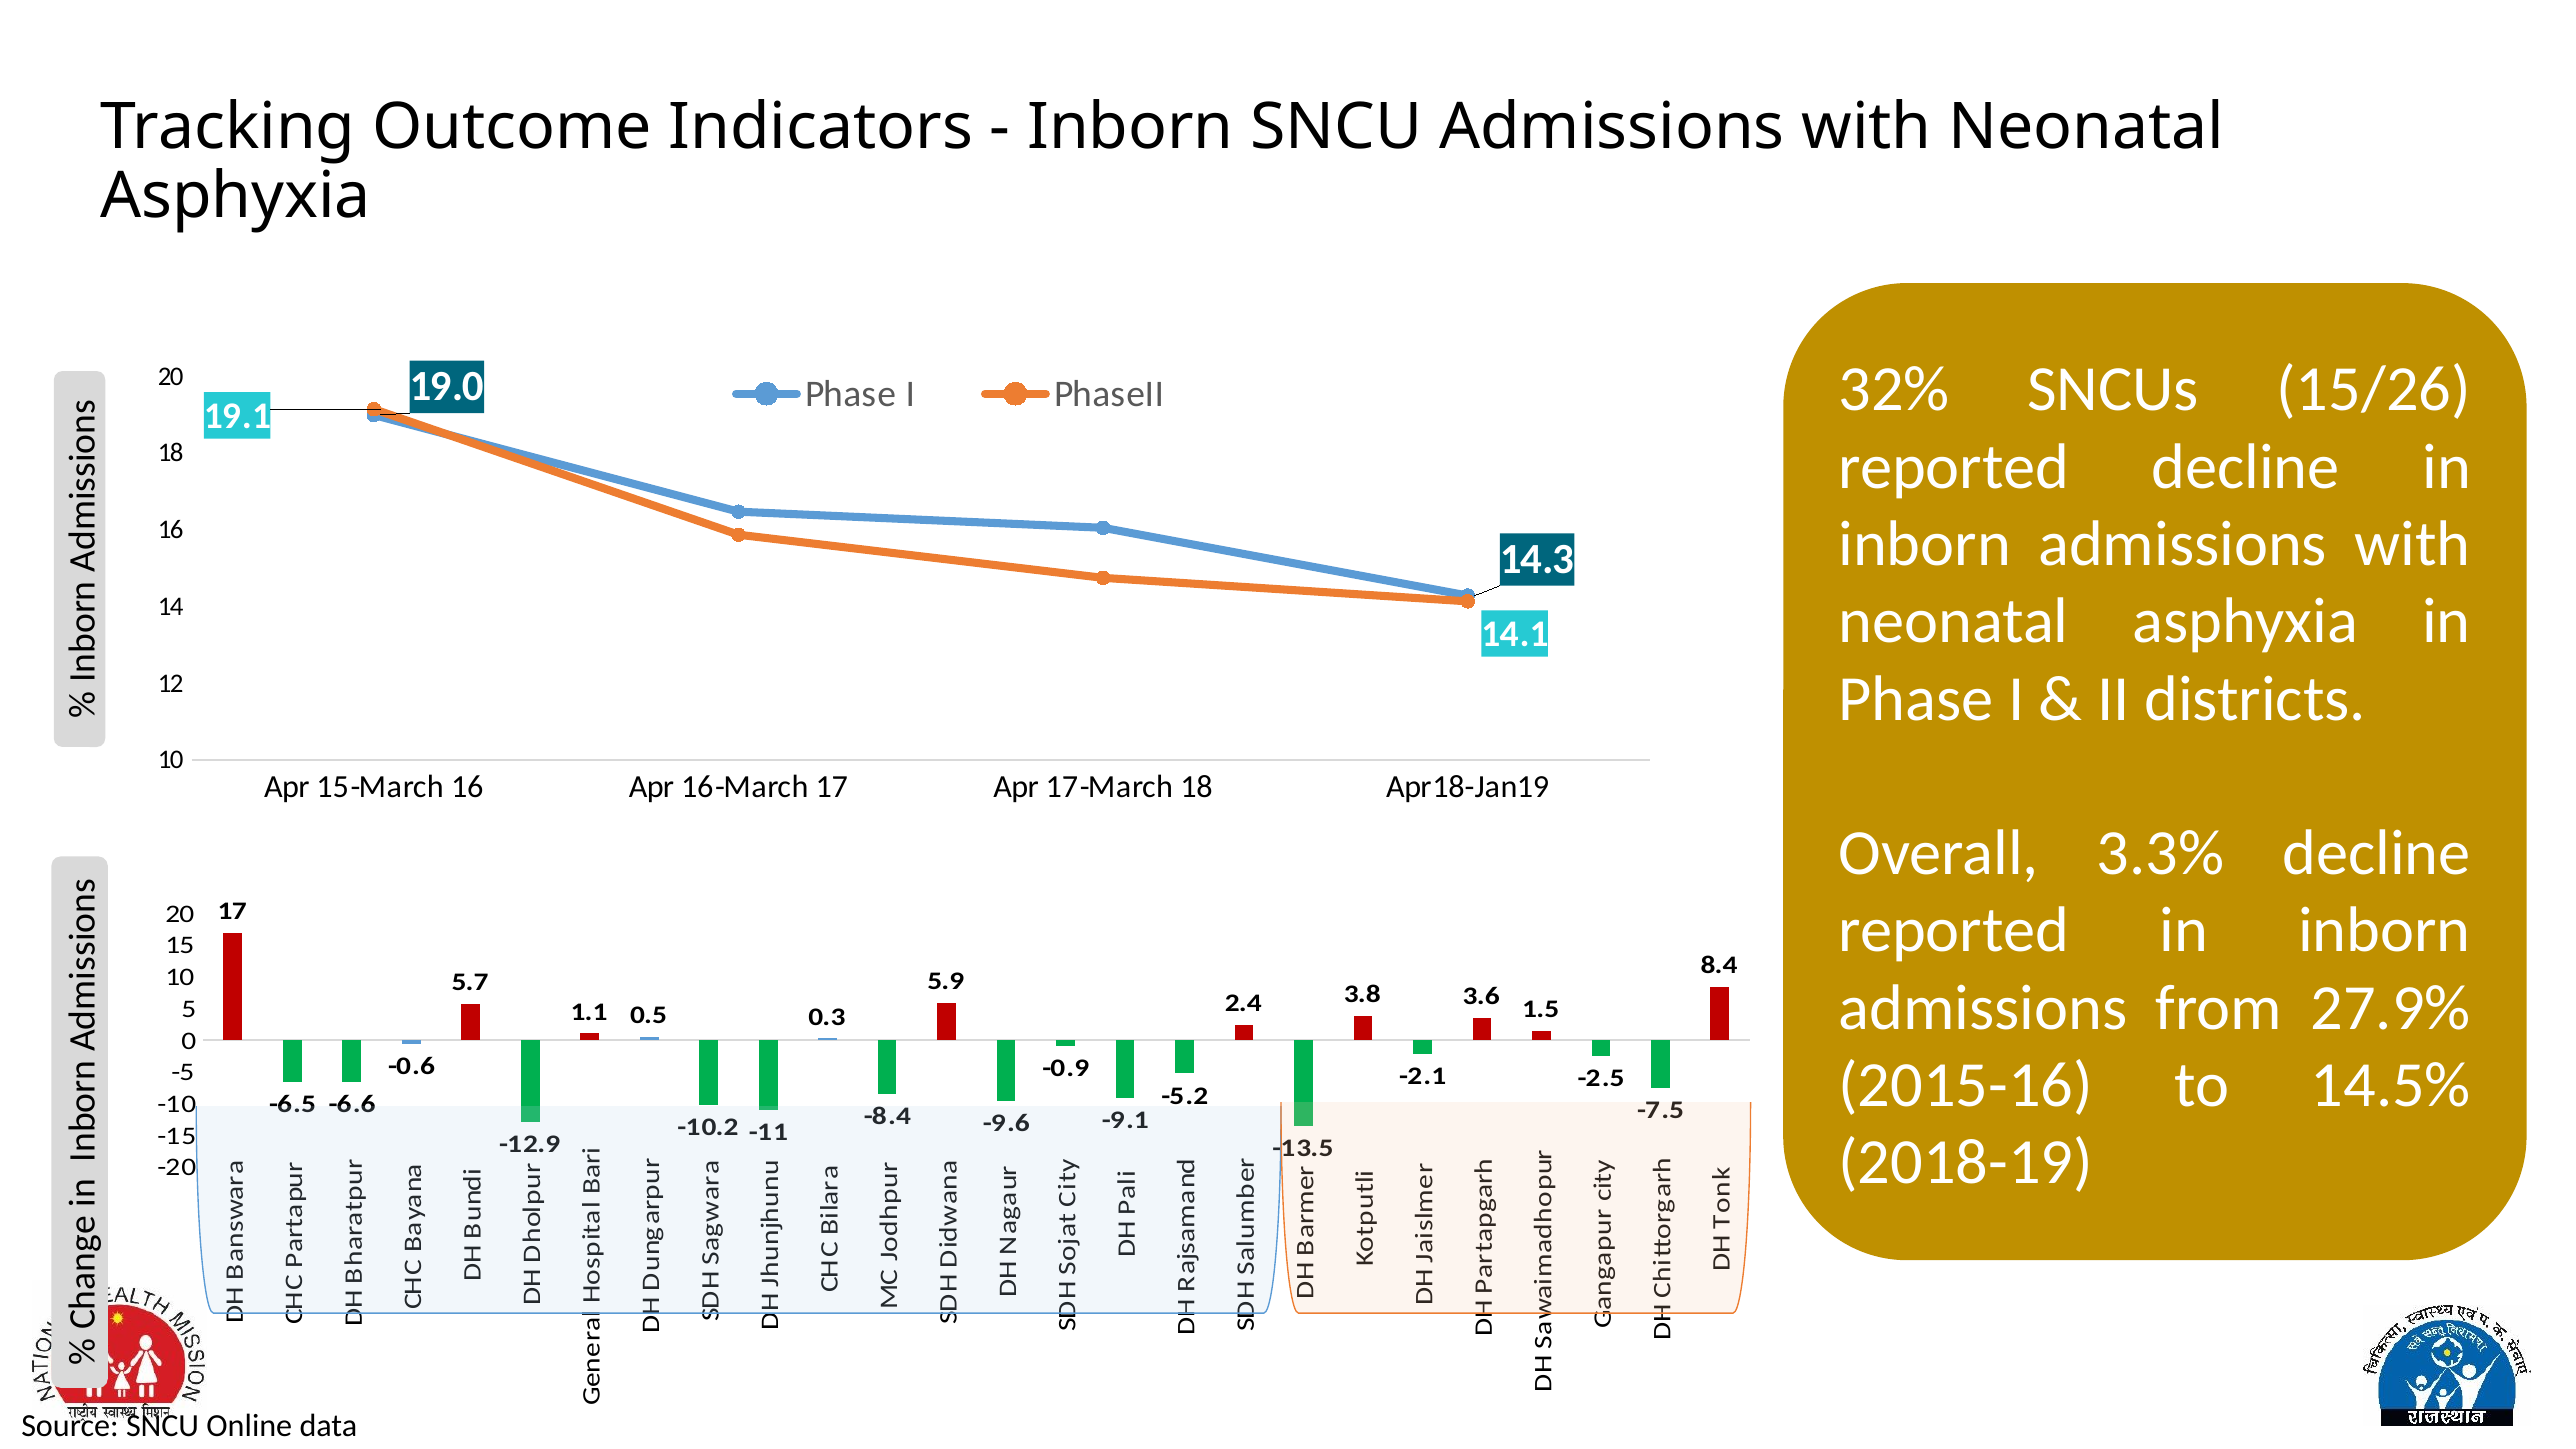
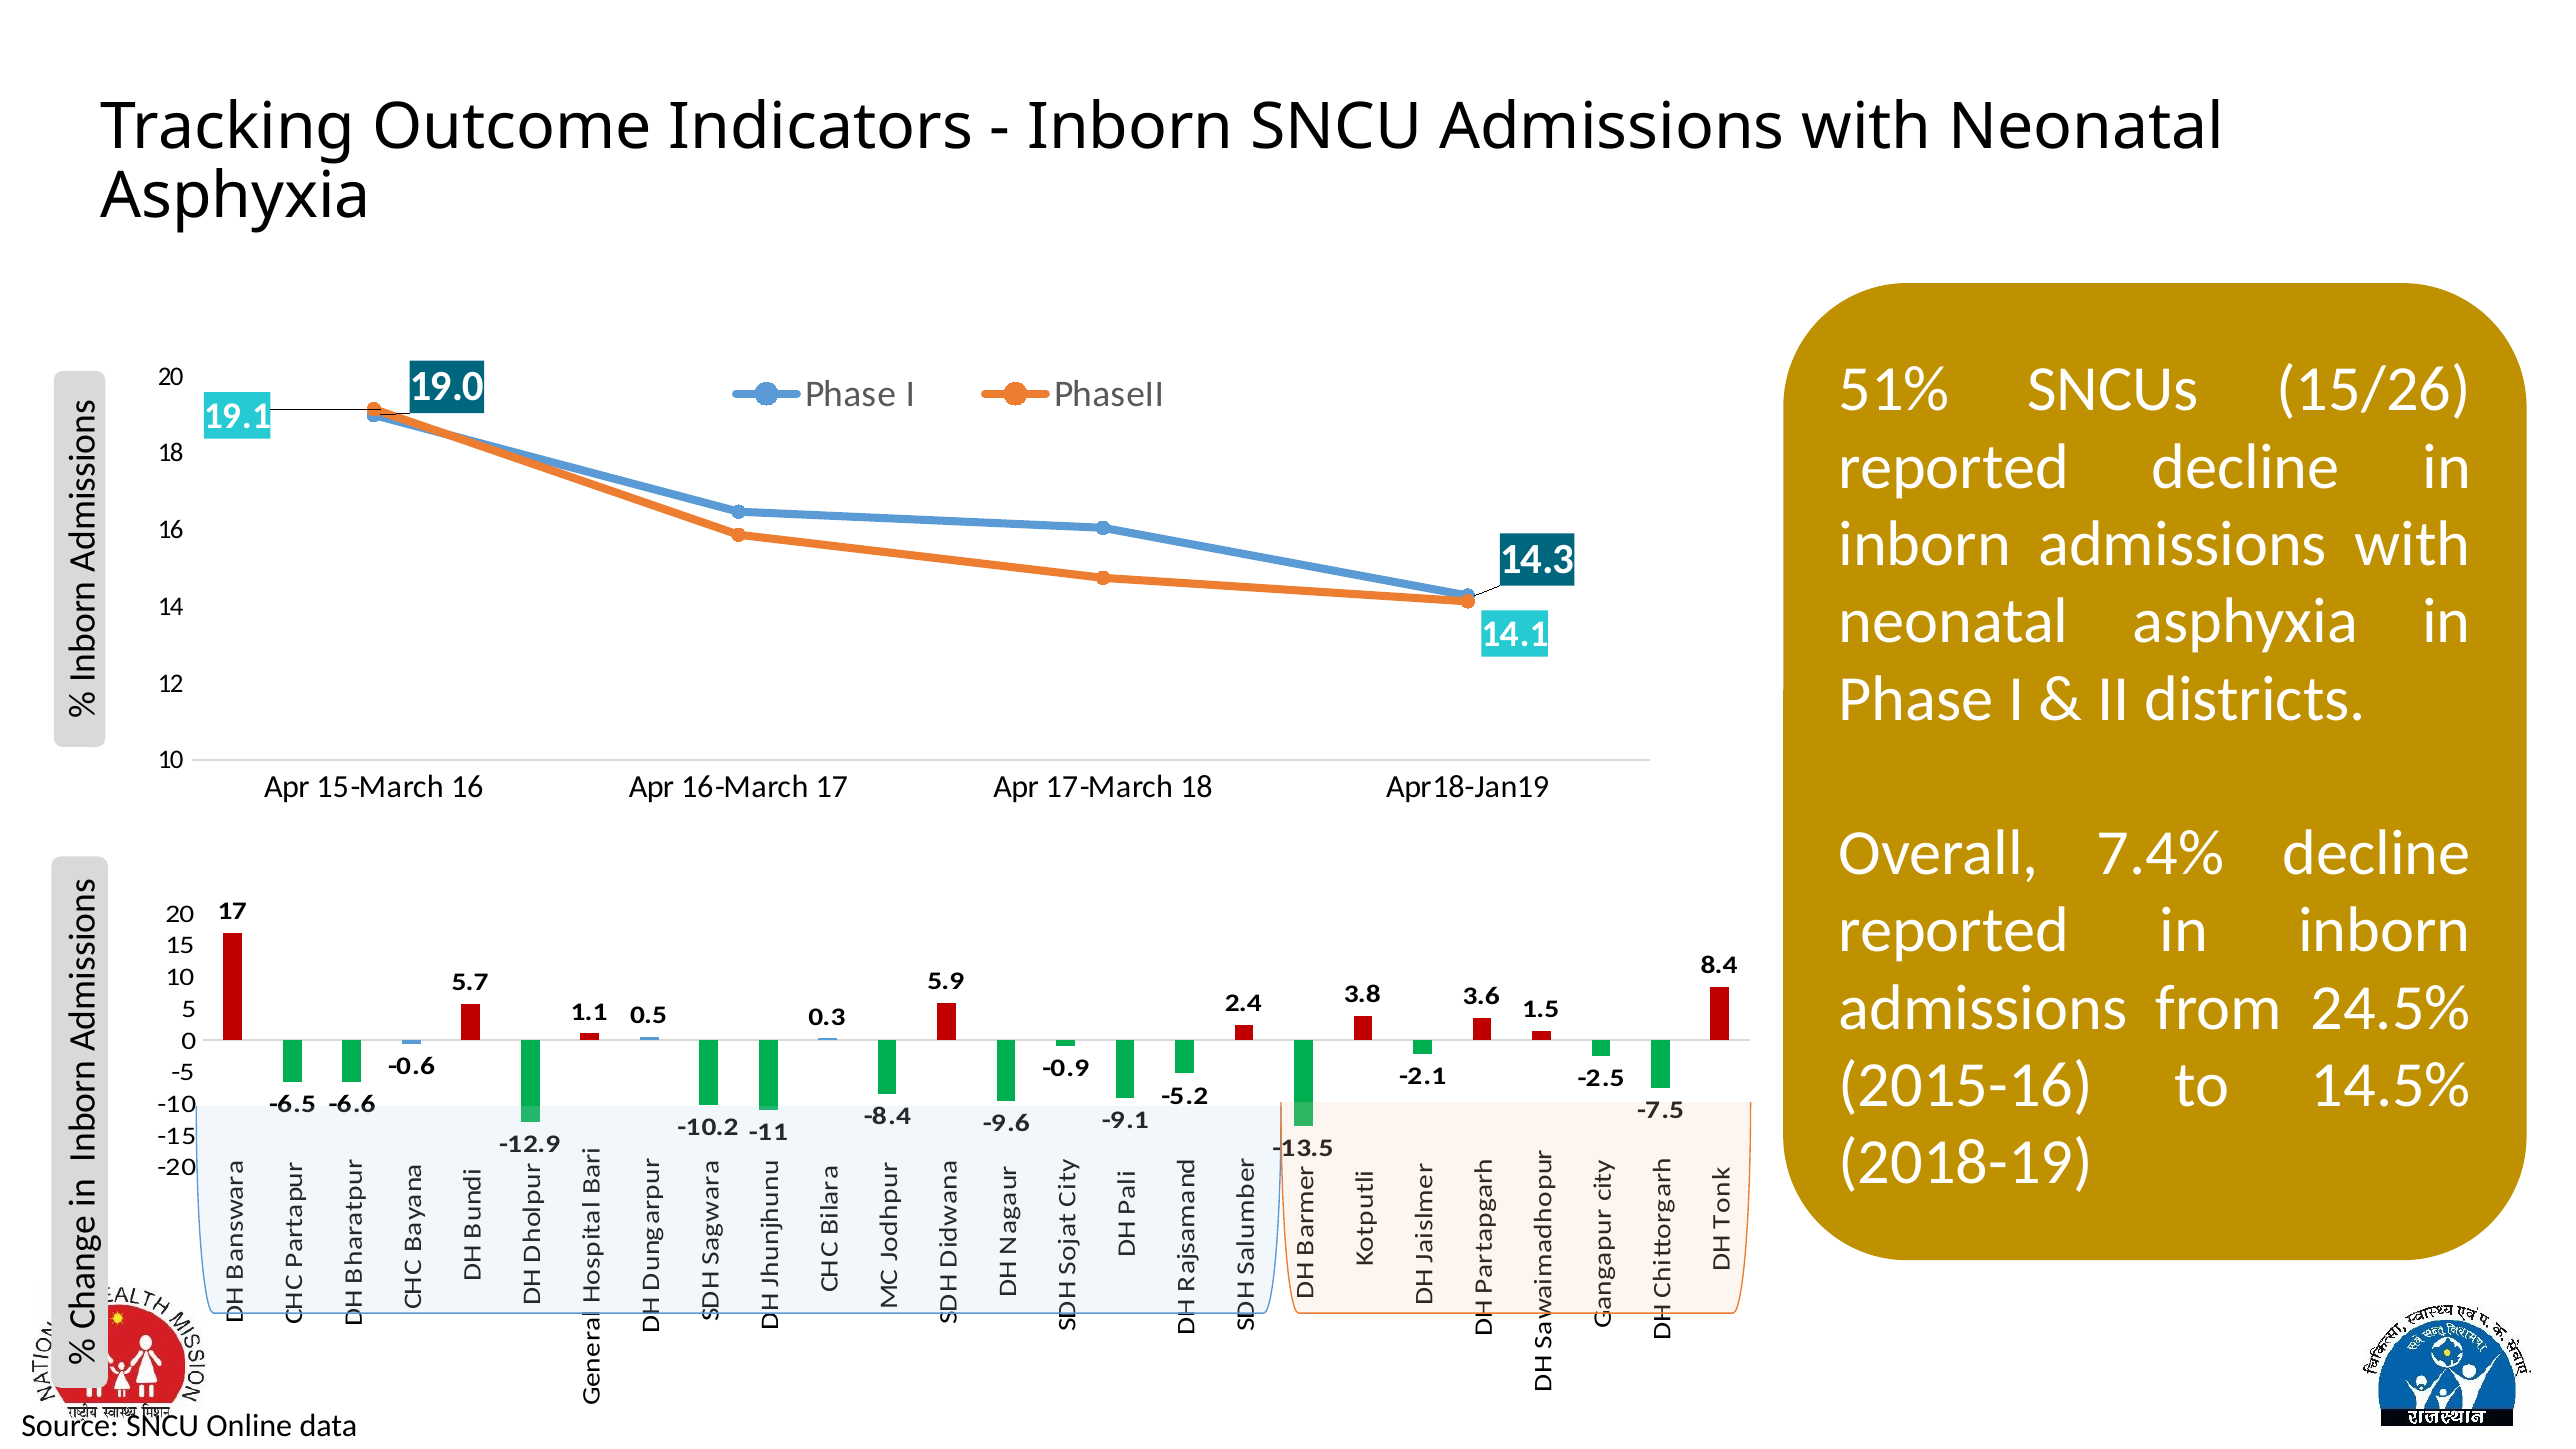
32%: 32% -> 51%
3.3%: 3.3% -> 7.4%
27.9%: 27.9% -> 24.5%
